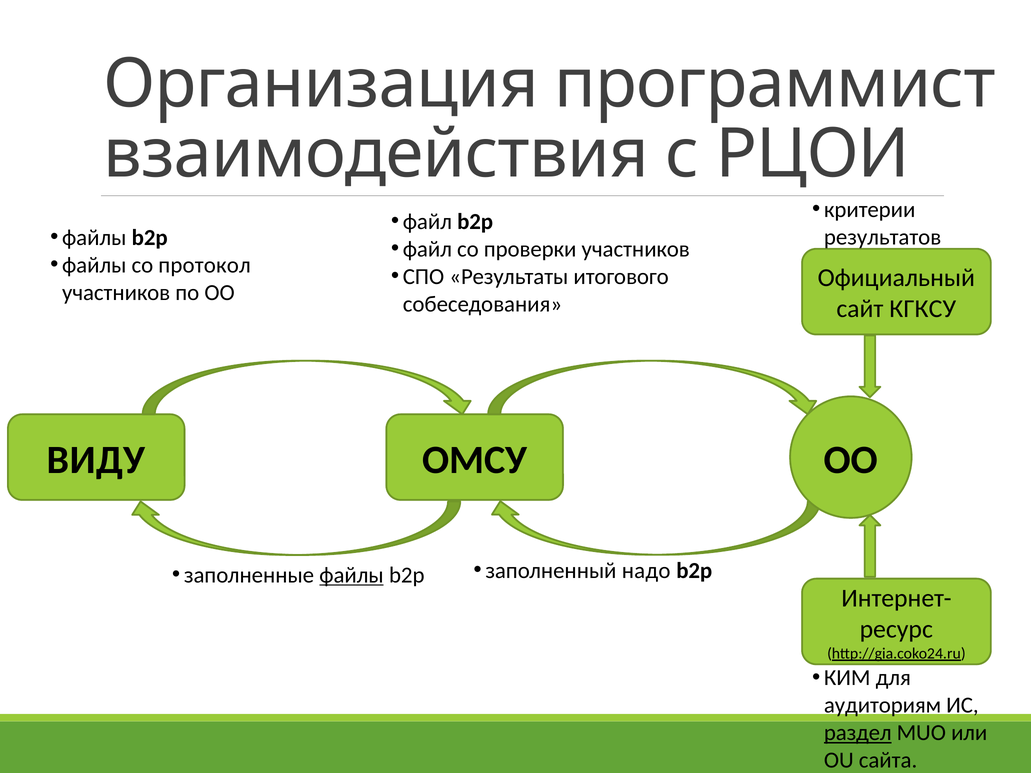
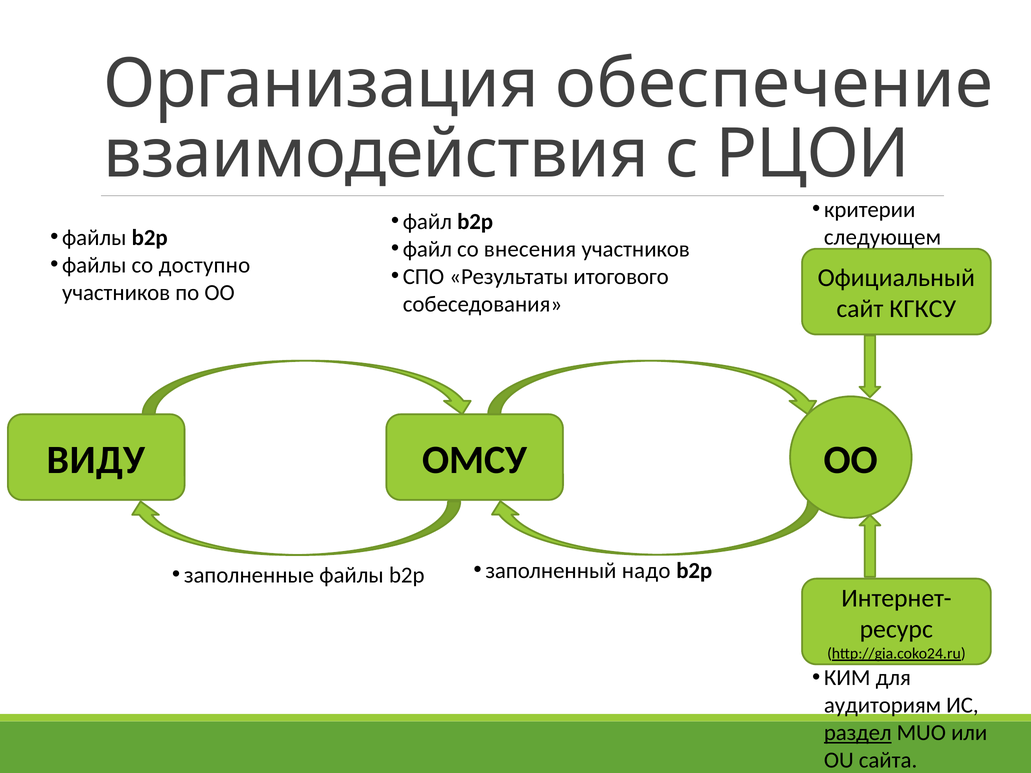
программист: программист -> обеспечение
результатов: результатов -> следующем
проверки: проверки -> внесения
протокол: протокол -> доступно
файлы at (351, 575) underline: present -> none
